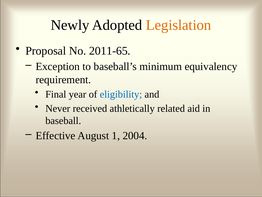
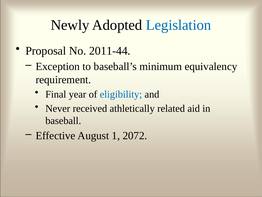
Legislation colour: orange -> blue
2011-65: 2011-65 -> 2011-44
2004: 2004 -> 2072
